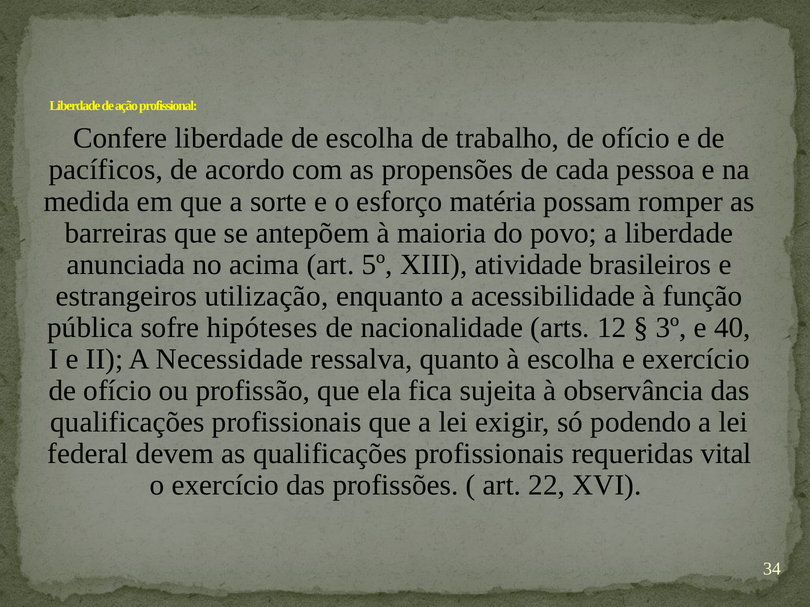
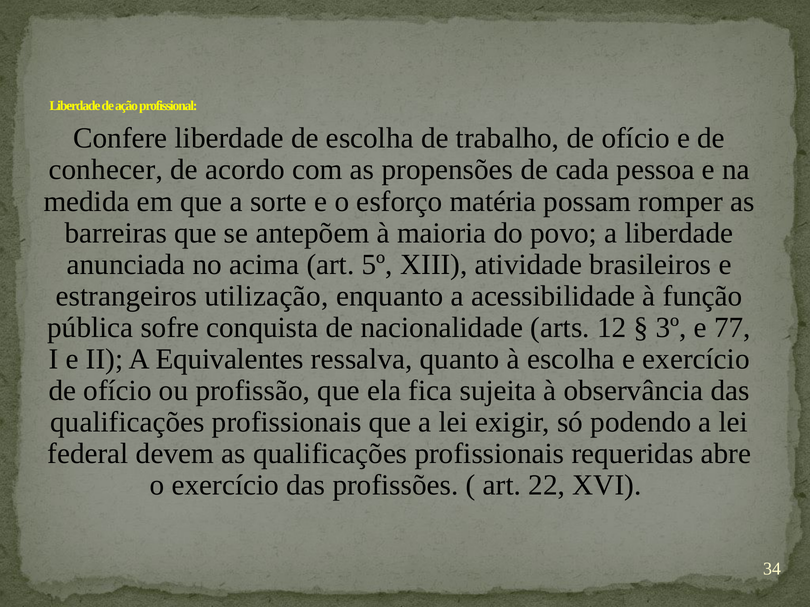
pacíficos: pacíficos -> conhecer
hipóteses: hipóteses -> conquista
40: 40 -> 77
Necessidade: Necessidade -> Equivalentes
vital: vital -> abre
